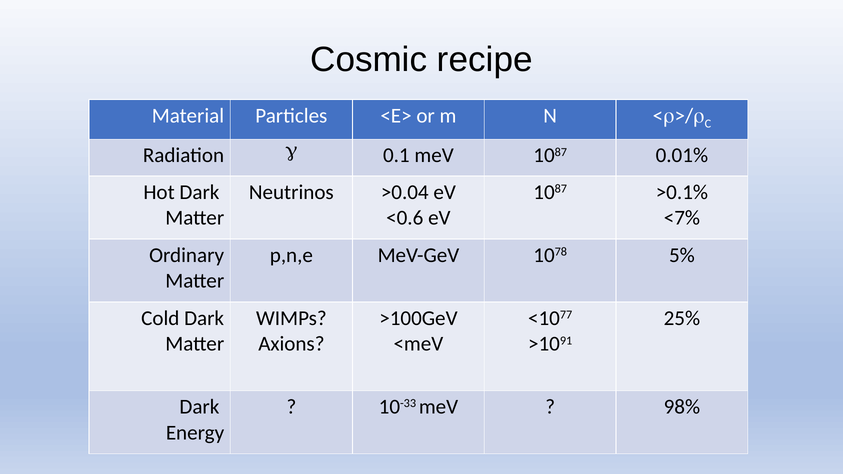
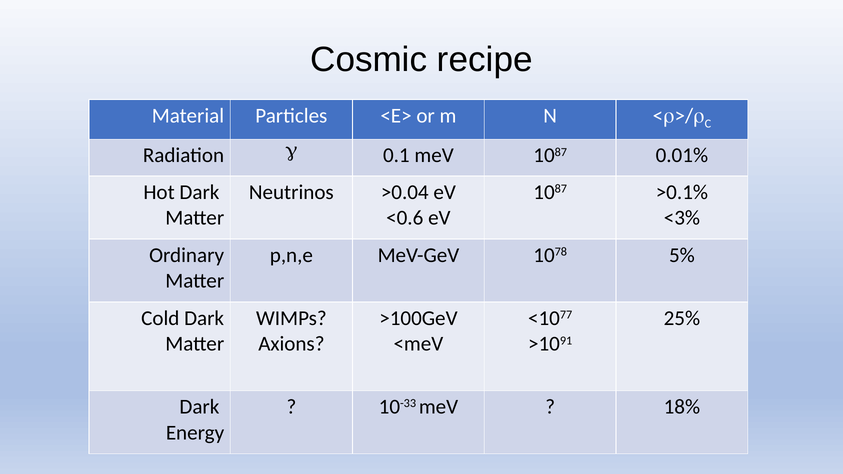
<7%: <7% -> <3%
98%: 98% -> 18%
